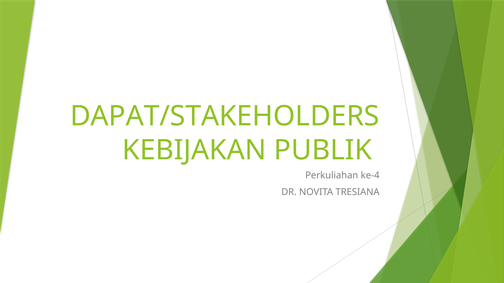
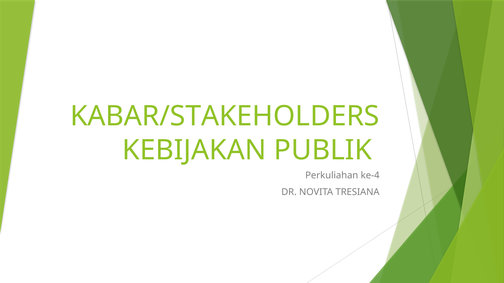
DAPAT/STAKEHOLDERS: DAPAT/STAKEHOLDERS -> KABAR/STAKEHOLDERS
